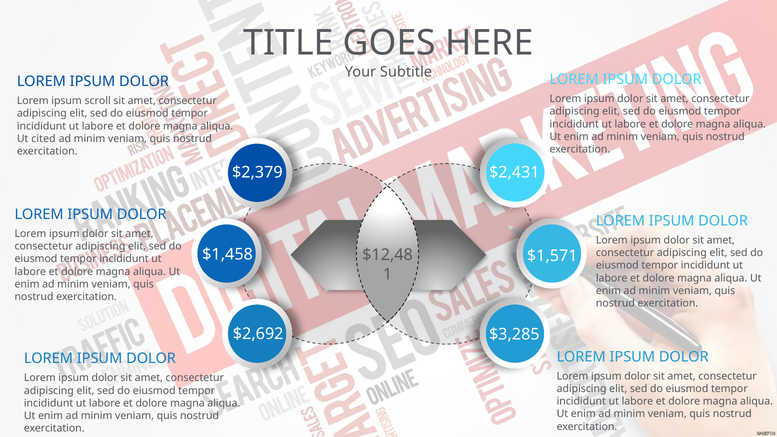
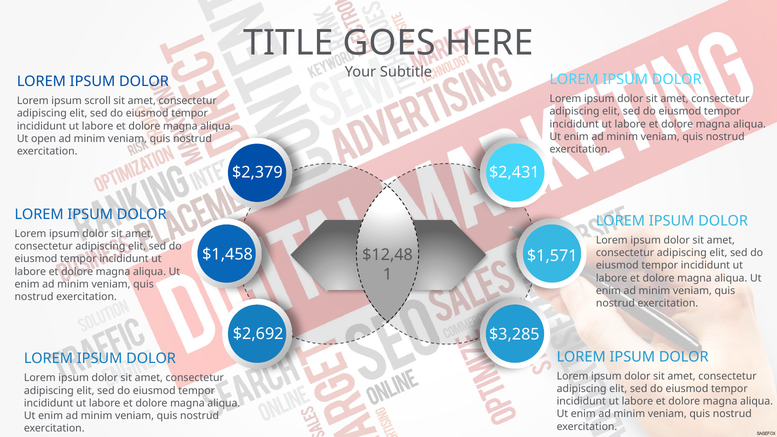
cited: cited -> open
